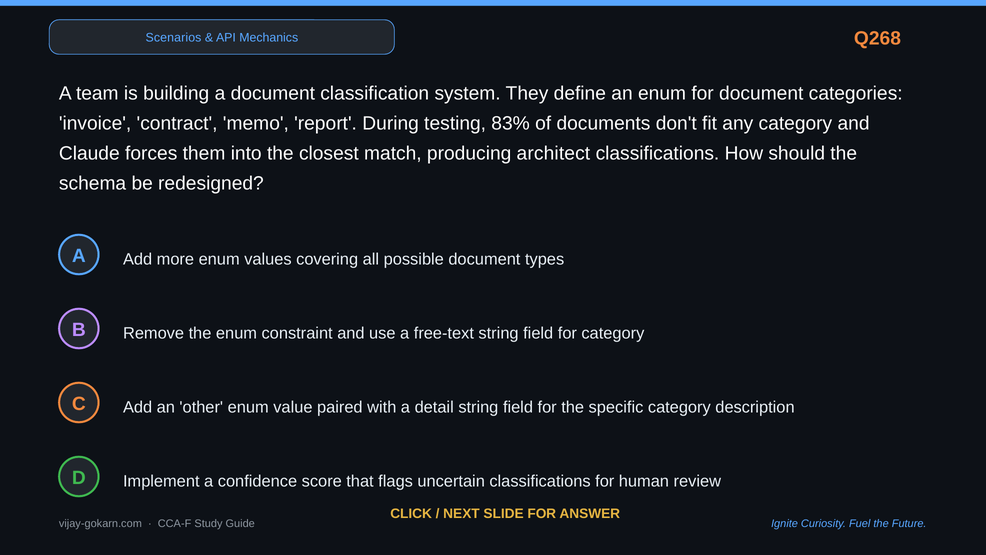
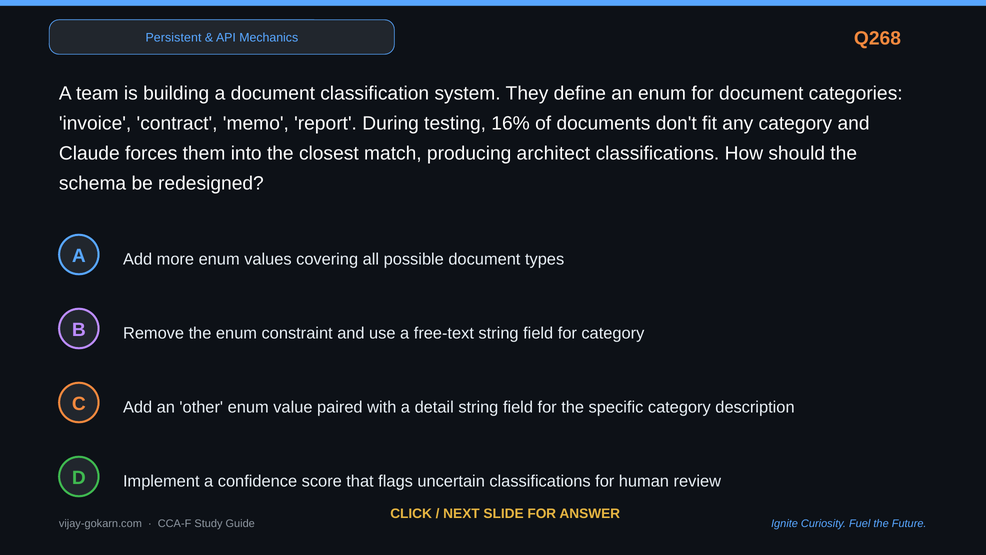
Scenarios: Scenarios -> Persistent
83%: 83% -> 16%
